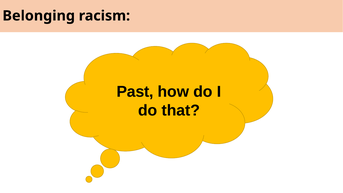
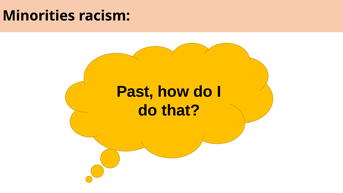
Belonging: Belonging -> Minorities
